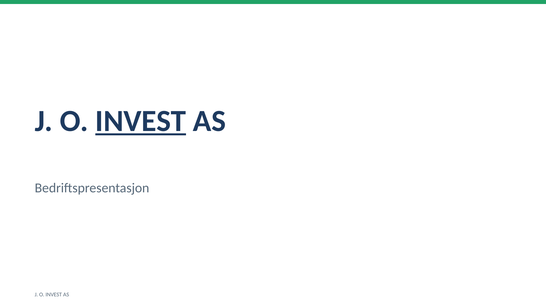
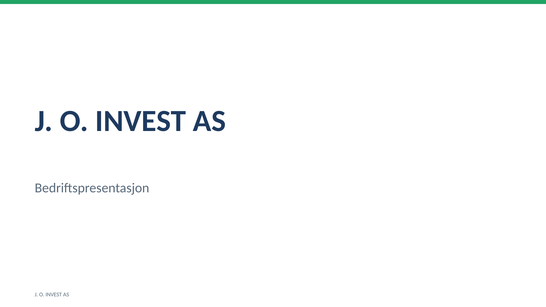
INVEST at (141, 121) underline: present -> none
